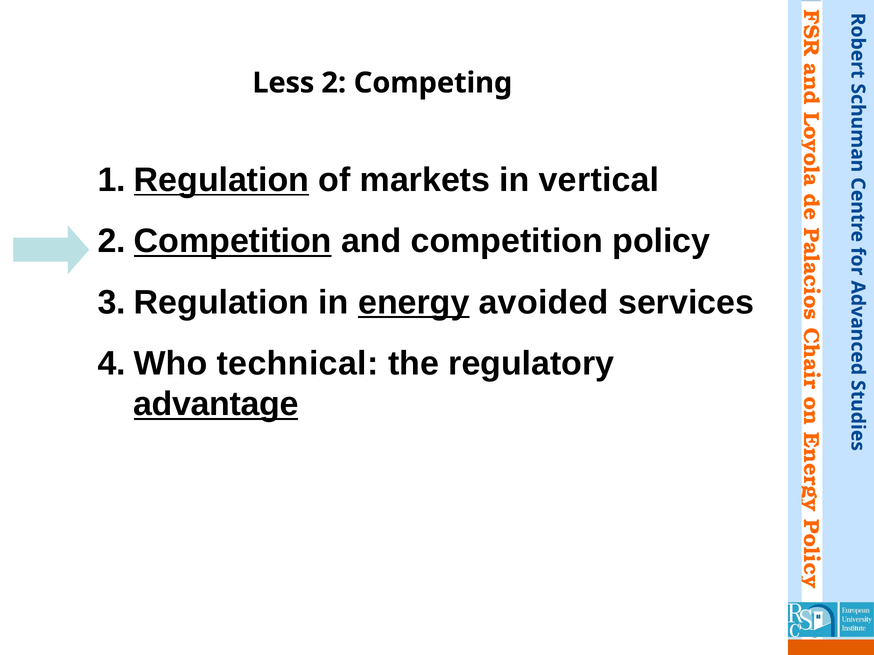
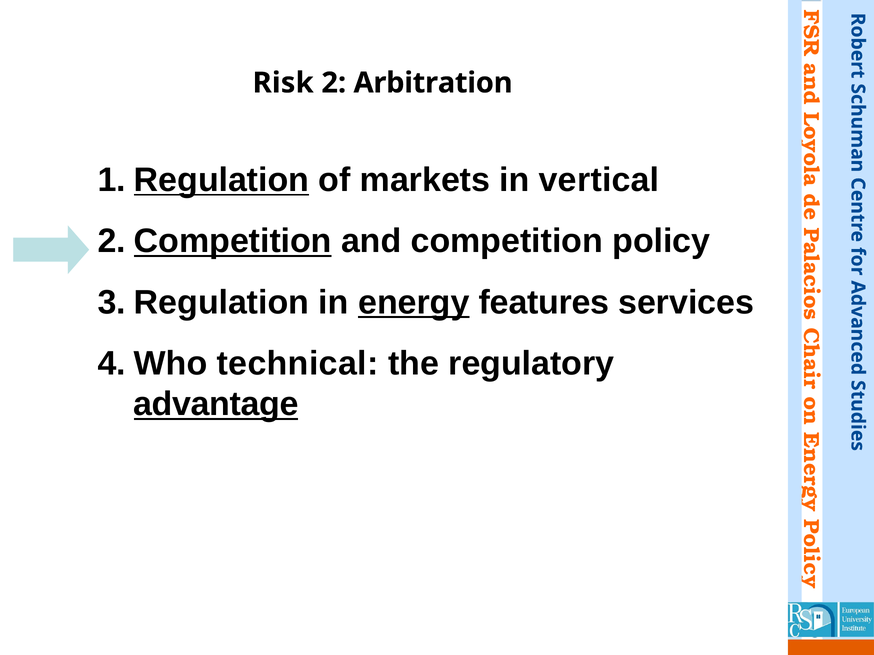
Less: Less -> Risk
Competing: Competing -> Arbitration
avoided: avoided -> features
